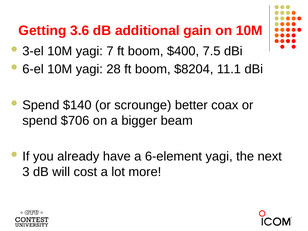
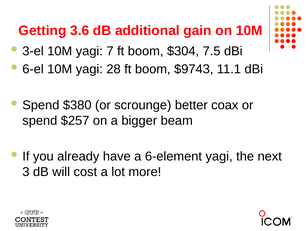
$400: $400 -> $304
$8204: $8204 -> $9743
$140: $140 -> $380
$706: $706 -> $257
